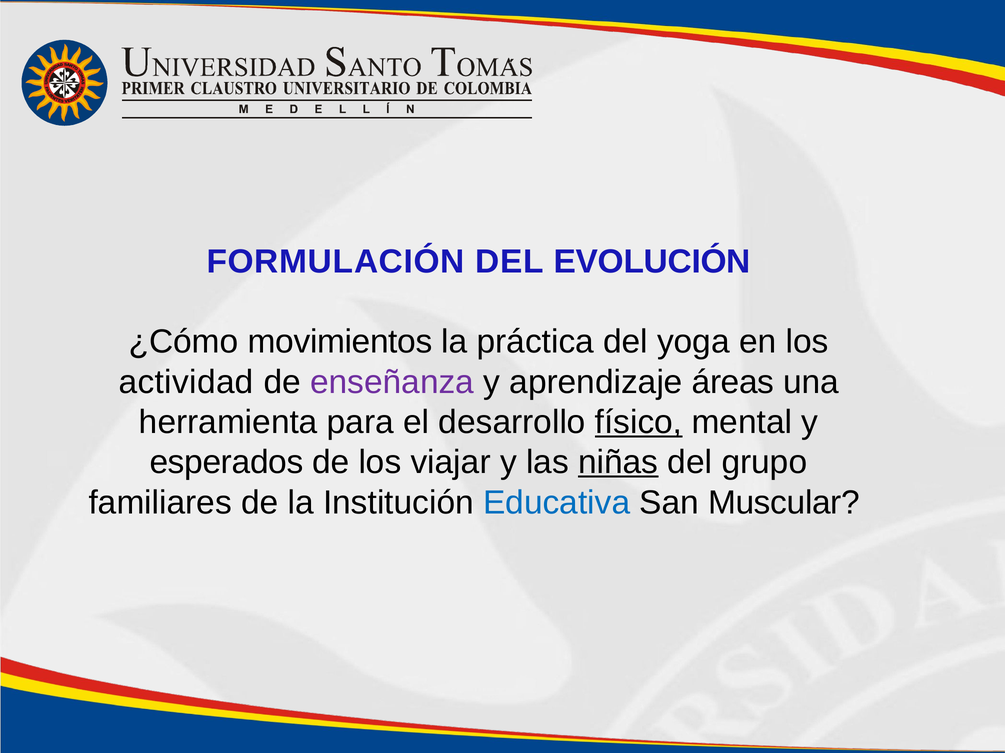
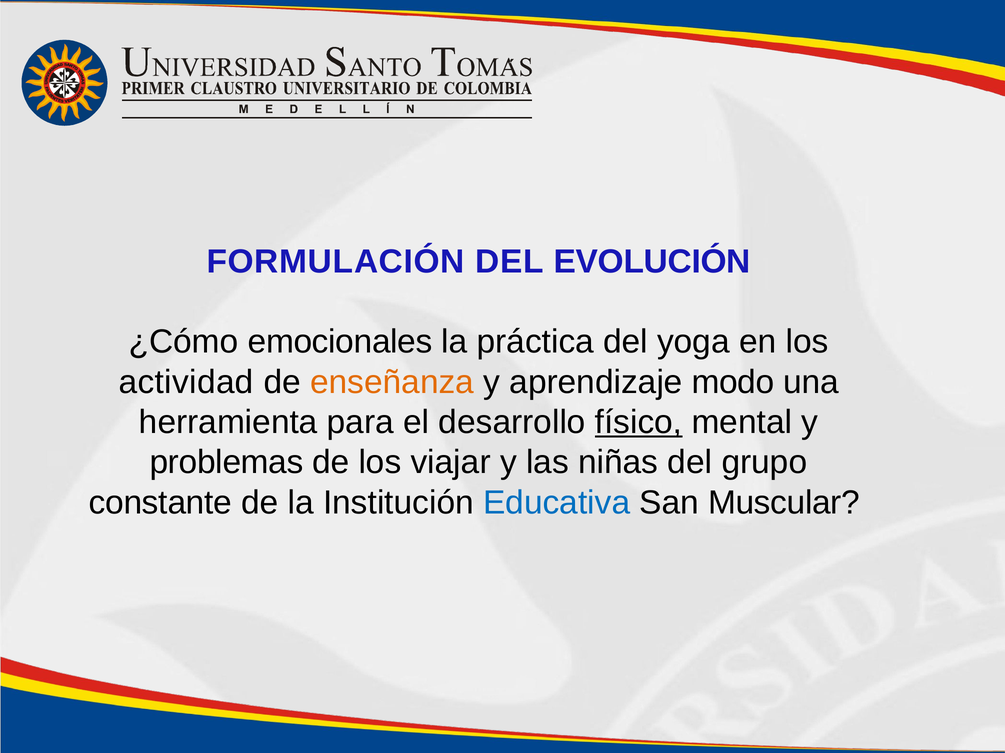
movimientos: movimientos -> emocionales
enseñanza colour: purple -> orange
áreas: áreas -> modo
esperados: esperados -> problemas
niñas underline: present -> none
familiares: familiares -> constante
